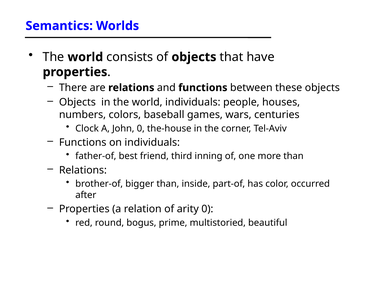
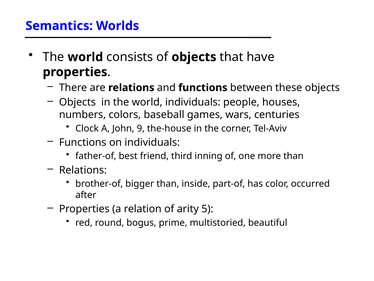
John 0: 0 -> 9
arity 0: 0 -> 5
